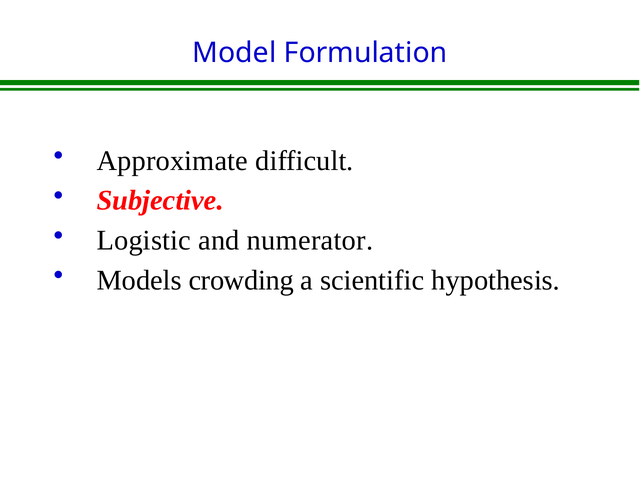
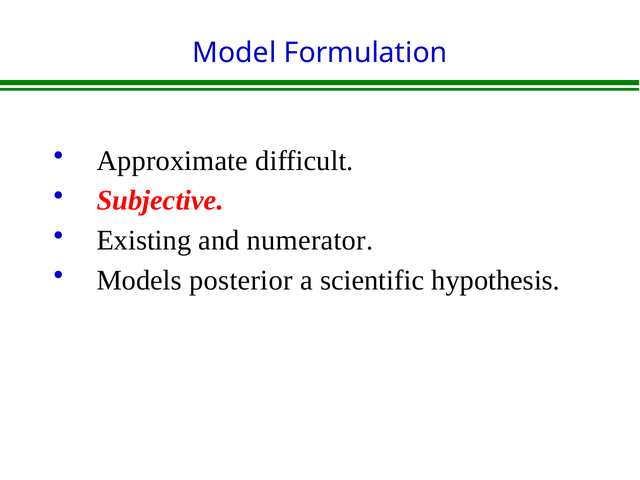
Logistic: Logistic -> Existing
crowding: crowding -> posterior
